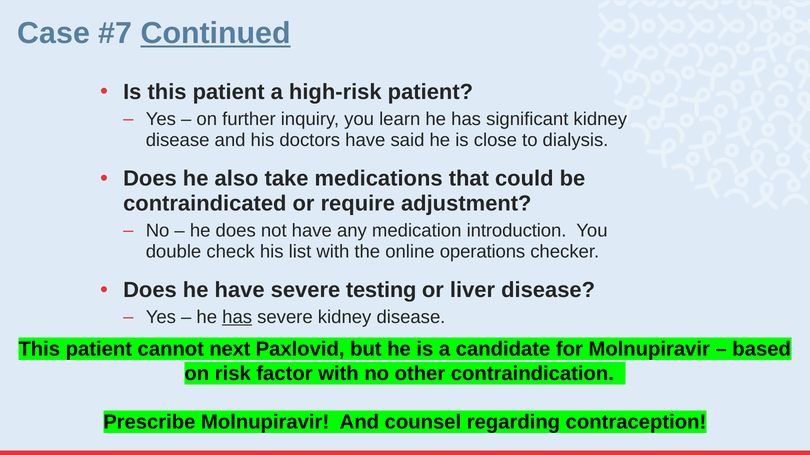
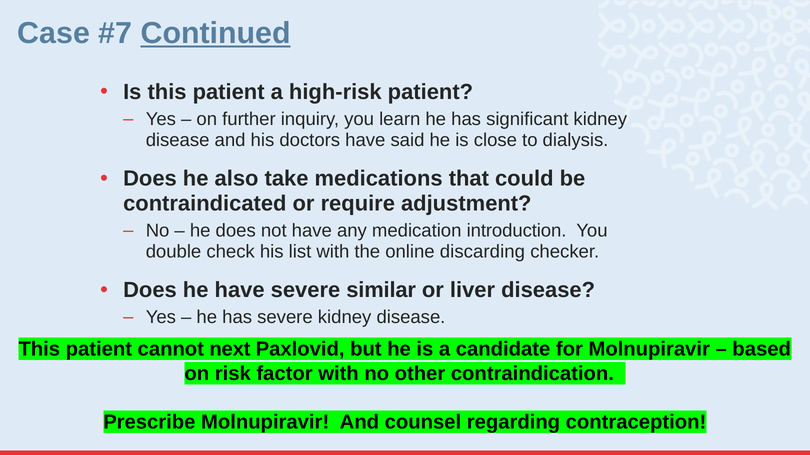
operations: operations -> discarding
testing: testing -> similar
has at (237, 318) underline: present -> none
